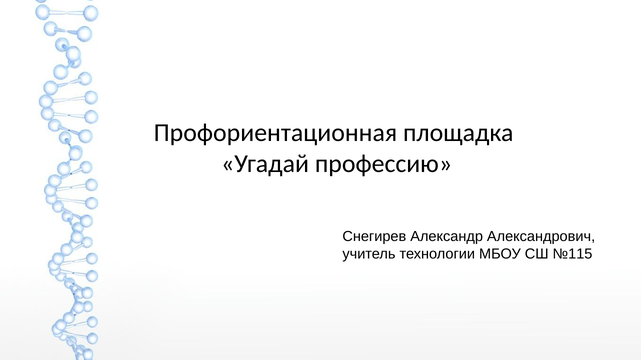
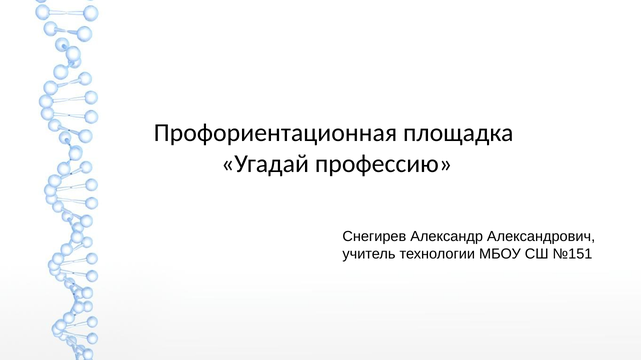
№115: №115 -> №151
